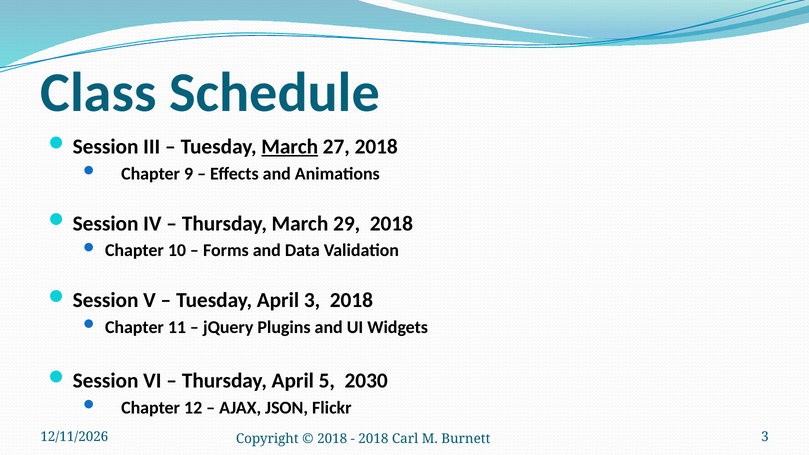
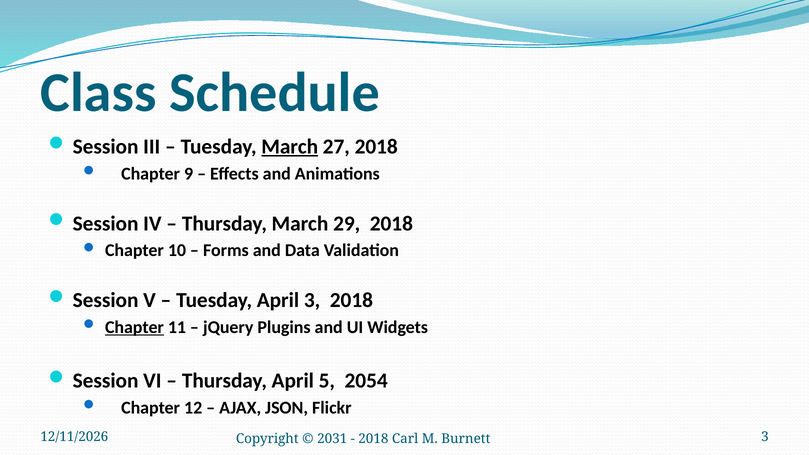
Chapter at (134, 327) underline: none -> present
2030: 2030 -> 2054
2018 at (332, 439): 2018 -> 2031
